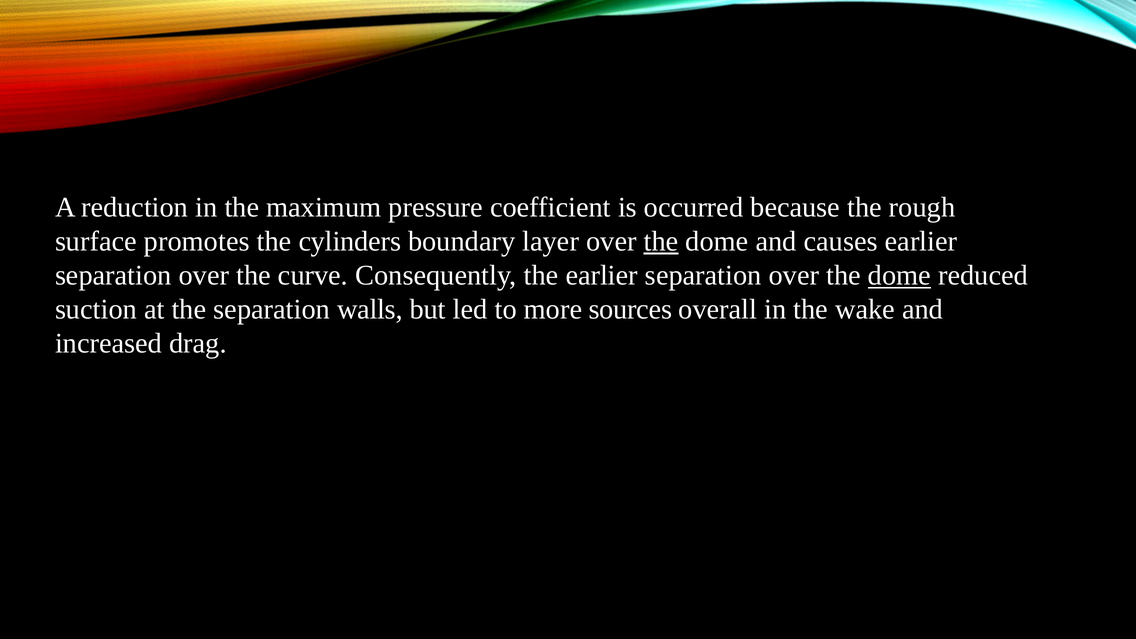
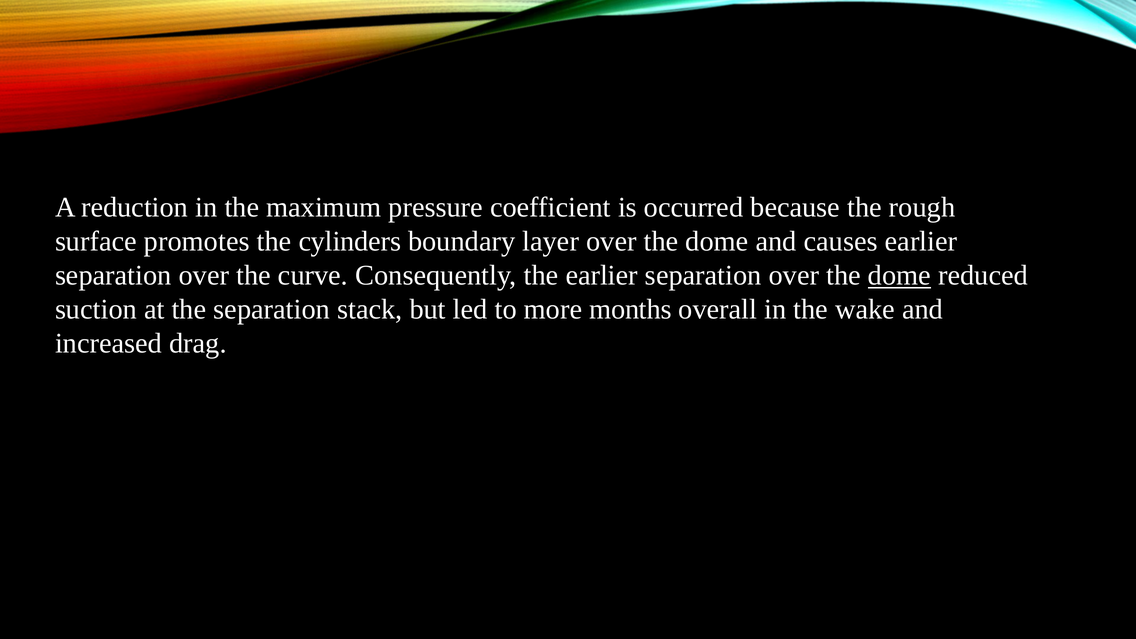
the at (661, 241) underline: present -> none
walls: walls -> stack
sources: sources -> months
